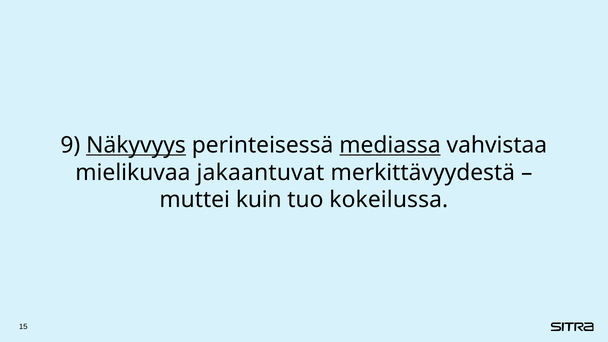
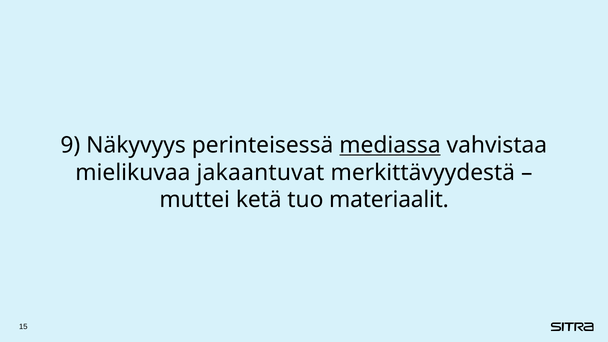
Näkyvyys underline: present -> none
kuin: kuin -> ketä
kokeilussa: kokeilussa -> materiaalit
